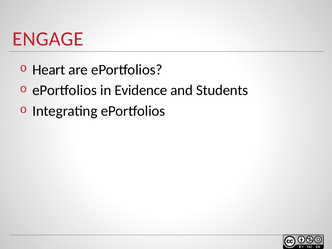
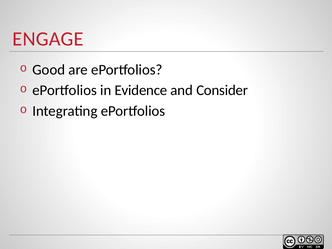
Heart: Heart -> Good
Students: Students -> Consider
